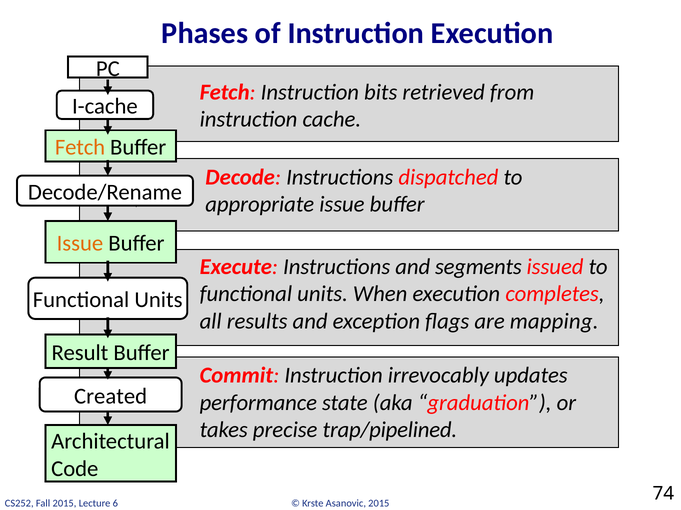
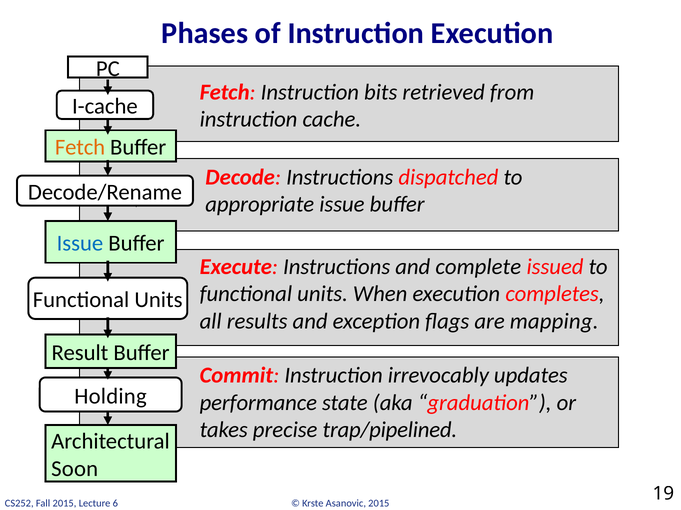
Issue at (80, 244) colour: orange -> blue
segments: segments -> complete
Created: Created -> Holding
Code: Code -> Soon
74: 74 -> 19
